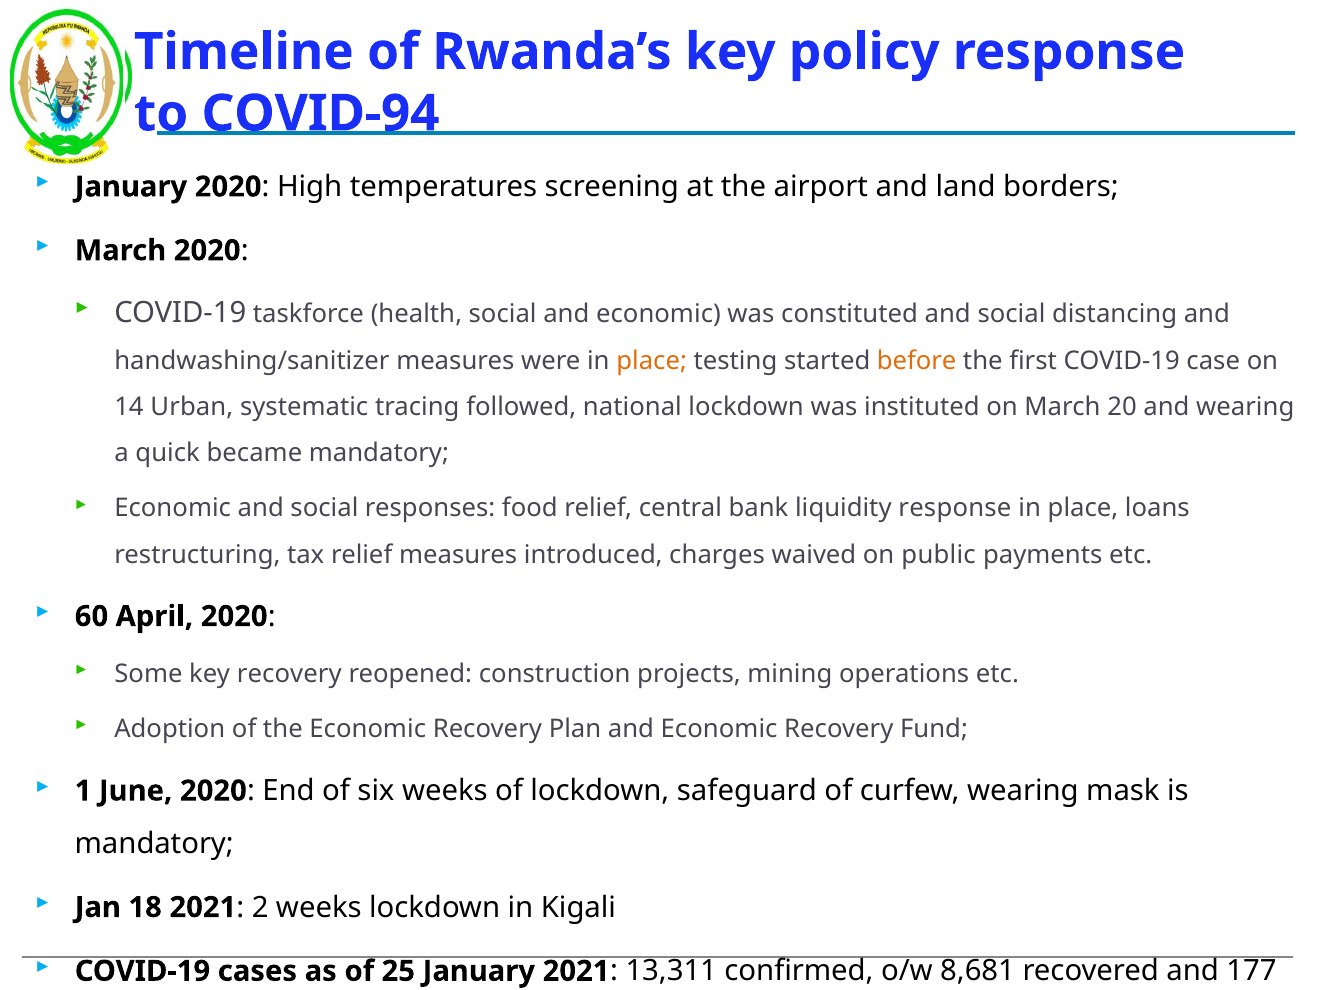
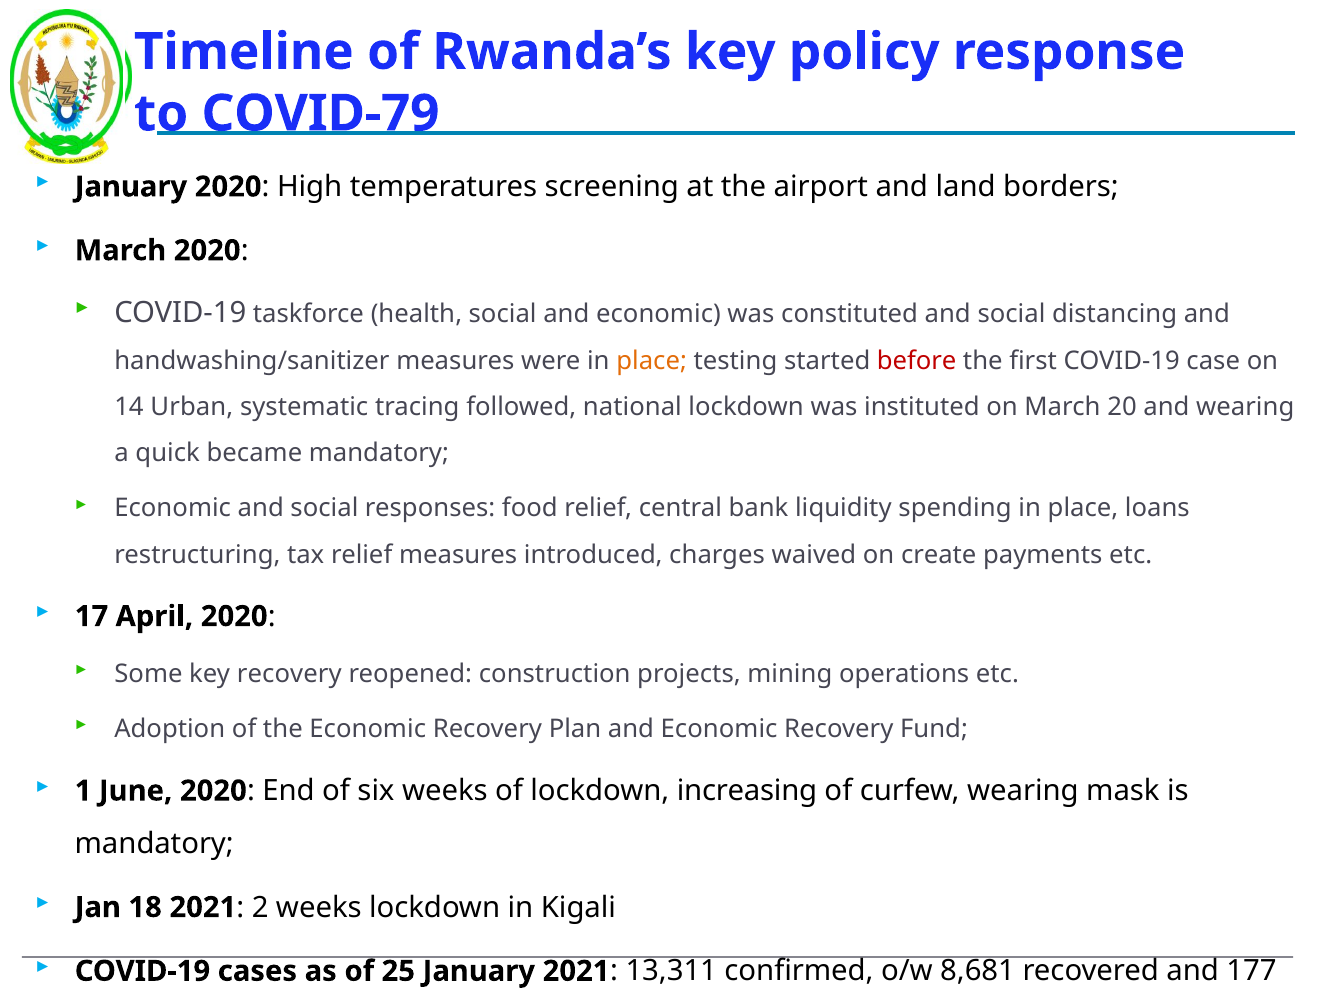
COVID-94: COVID-94 -> COVID-79
before colour: orange -> red
liquidity response: response -> spending
public: public -> create
60: 60 -> 17
safeguard: safeguard -> increasing
